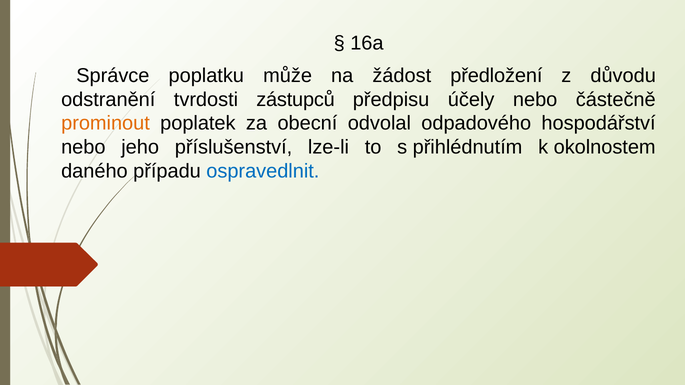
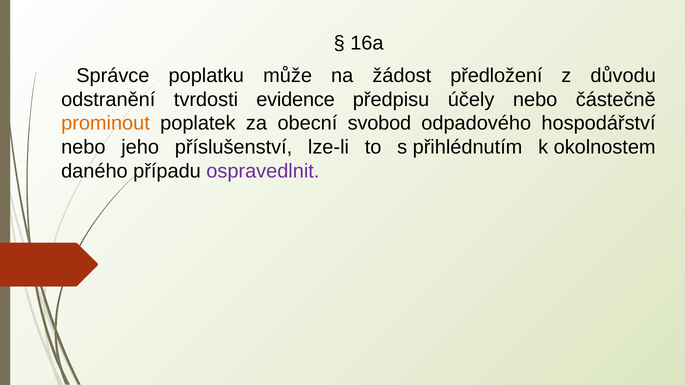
zástupců: zástupců -> evidence
odvolal: odvolal -> svobod
ospravedlnit colour: blue -> purple
